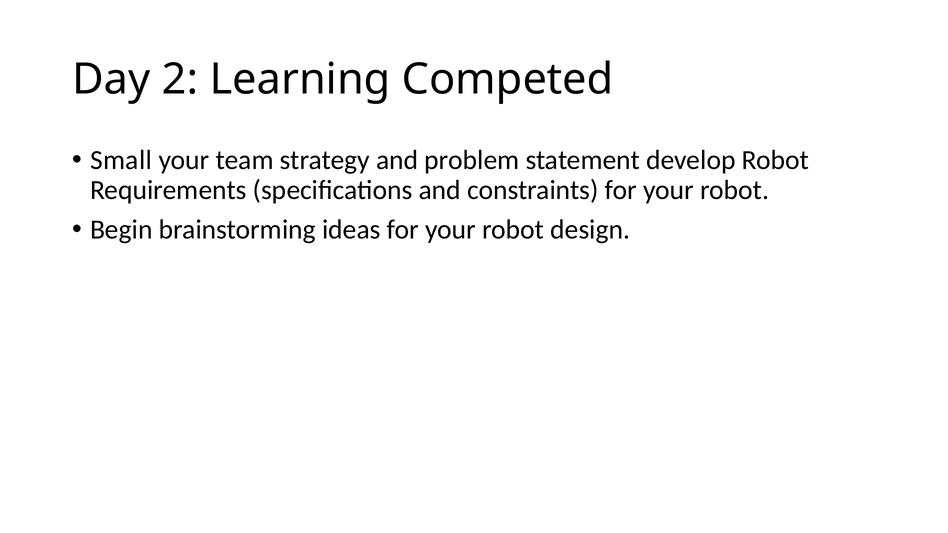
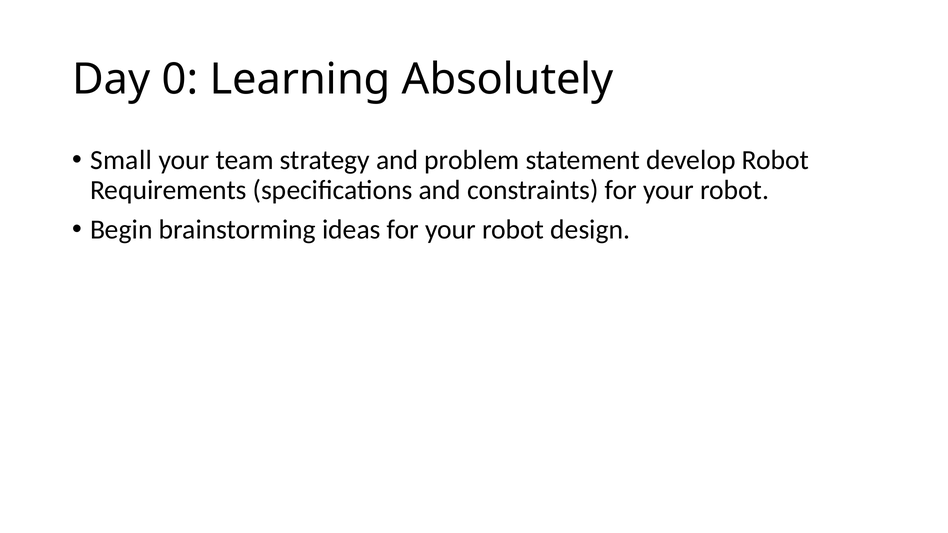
2: 2 -> 0
Competed: Competed -> Absolutely
